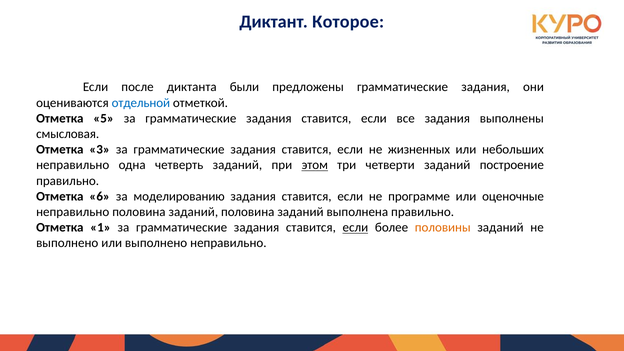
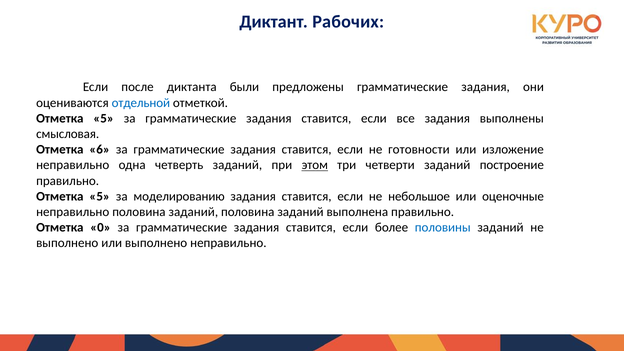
Которое: Которое -> Рабочих
3: 3 -> 6
жизненных: жизненных -> готовности
небольших: небольших -> изложение
6 at (100, 196): 6 -> 5
программе: программе -> небольшое
1: 1 -> 0
если at (355, 228) underline: present -> none
половины colour: orange -> blue
